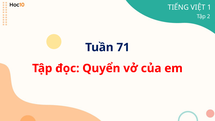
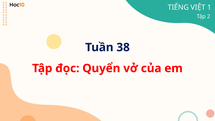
71: 71 -> 38
